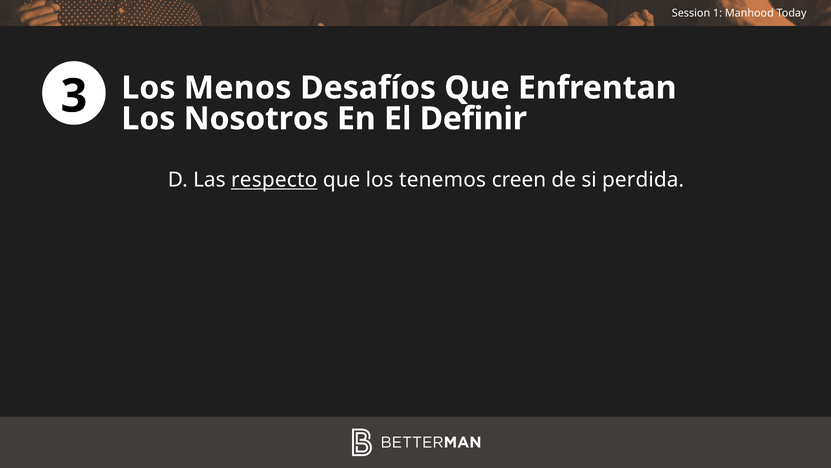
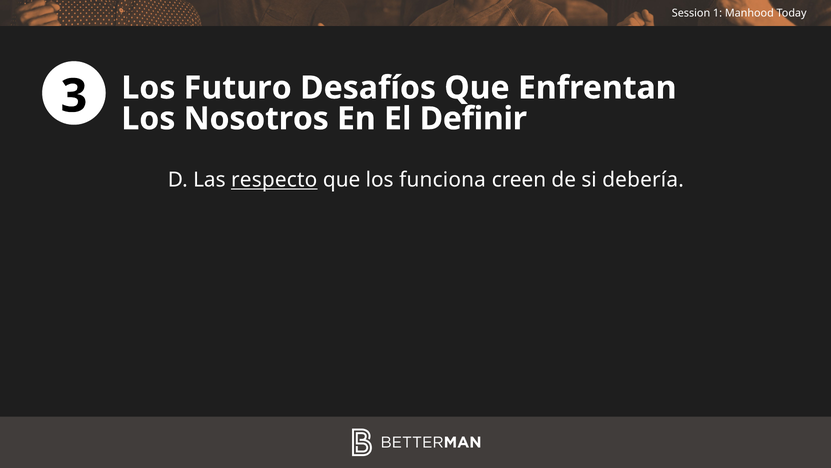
Menos: Menos -> Futuro
tenemos: tenemos -> funciona
perdida: perdida -> debería
